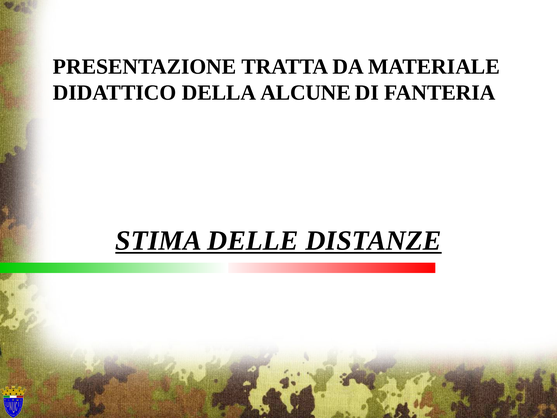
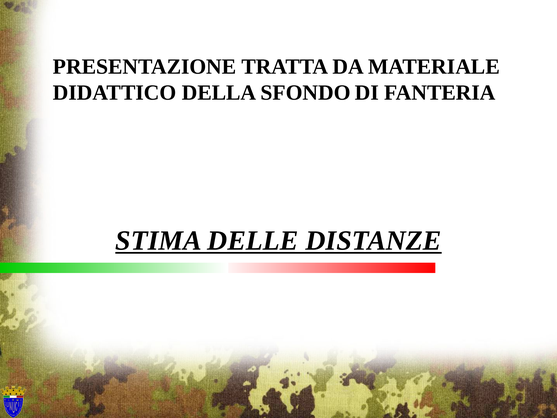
ALCUNE: ALCUNE -> SFONDO
